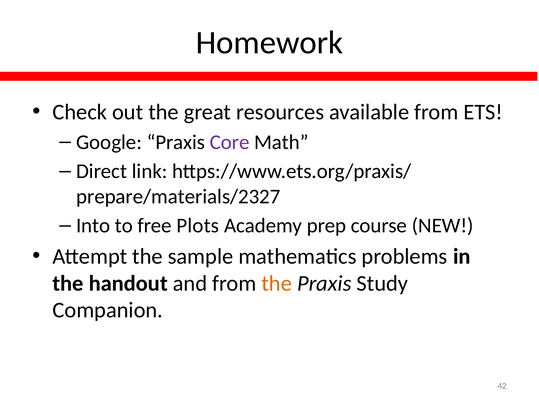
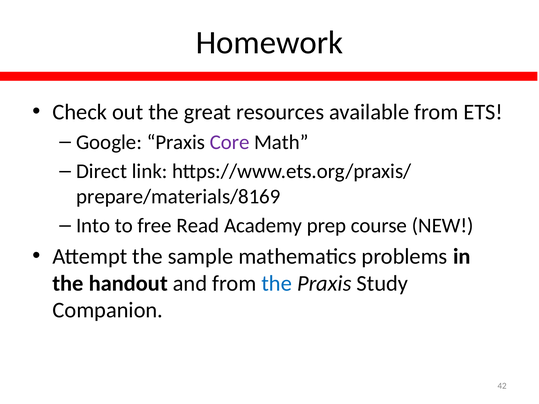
prepare/materials/2327: prepare/materials/2327 -> prepare/materials/8169
Plots: Plots -> Read
the at (277, 283) colour: orange -> blue
